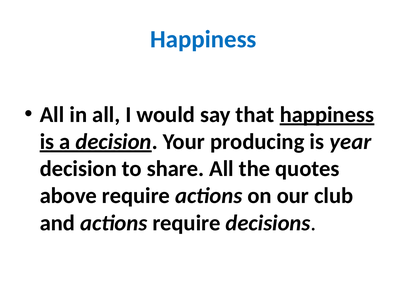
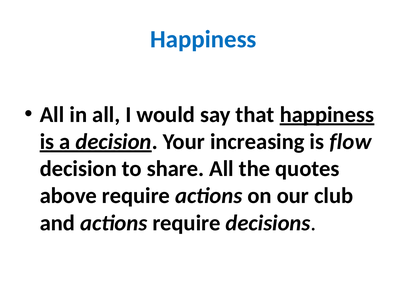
producing: producing -> increasing
year: year -> flow
